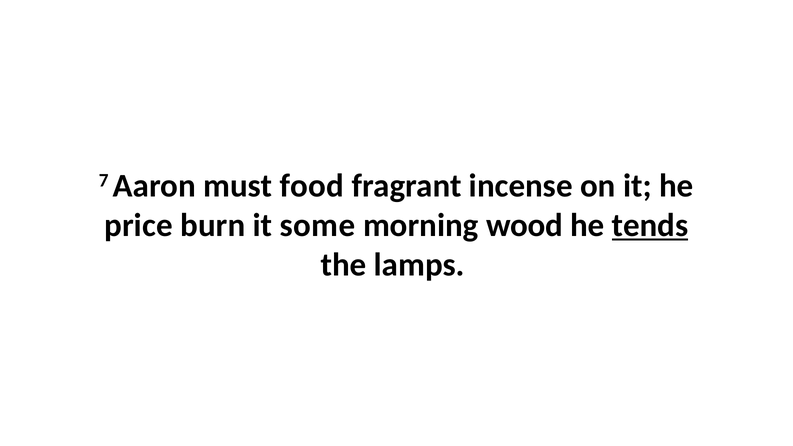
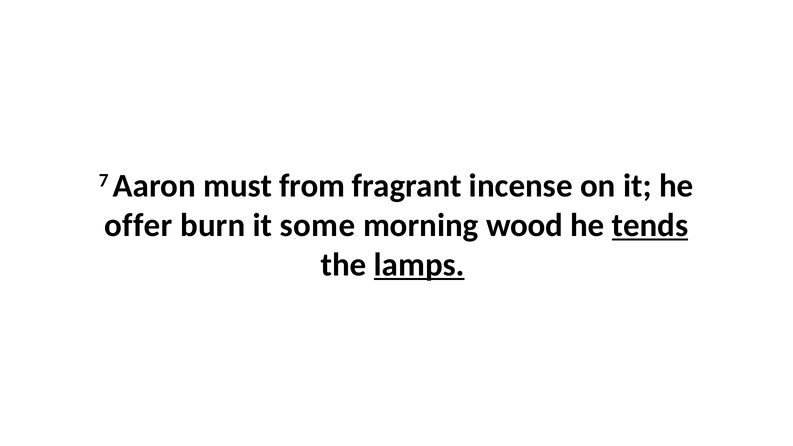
food: food -> from
price: price -> offer
lamps underline: none -> present
